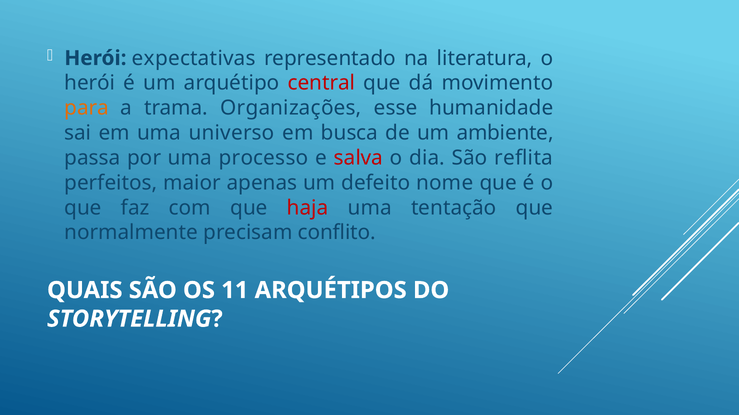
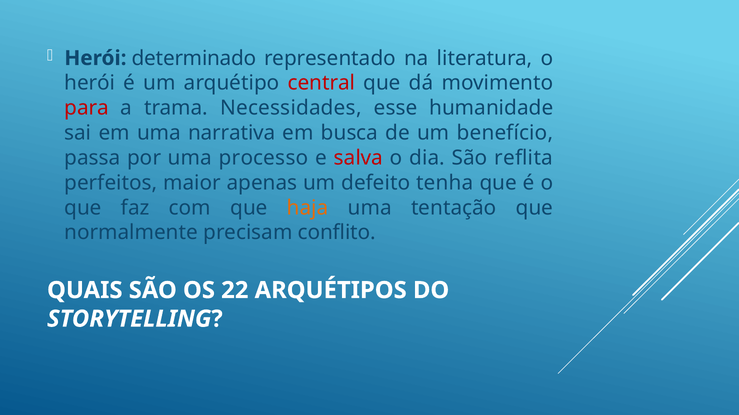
expectativas: expectativas -> determinado
para colour: orange -> red
Organizações: Organizações -> Necessidades
universo: universo -> narrativa
ambiente: ambiente -> benefício
nome: nome -> tenha
haja colour: red -> orange
11: 11 -> 22
